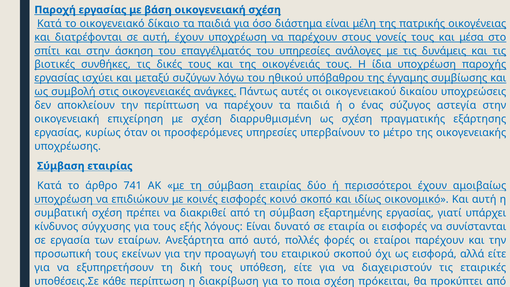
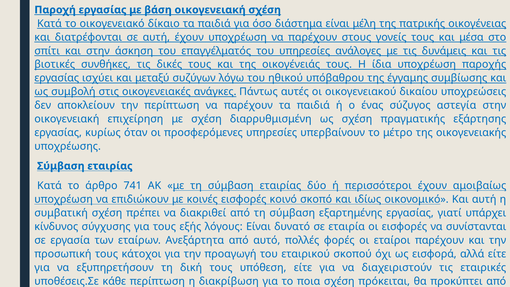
εκείνων: εκείνων -> κάτοχοι
